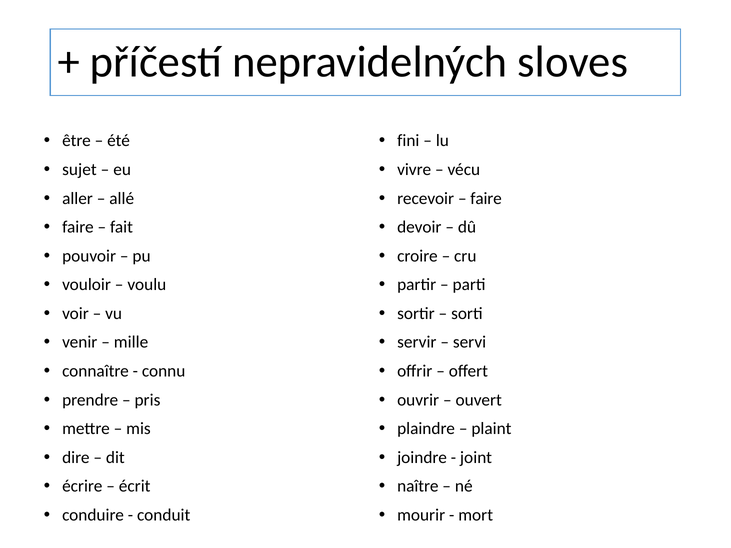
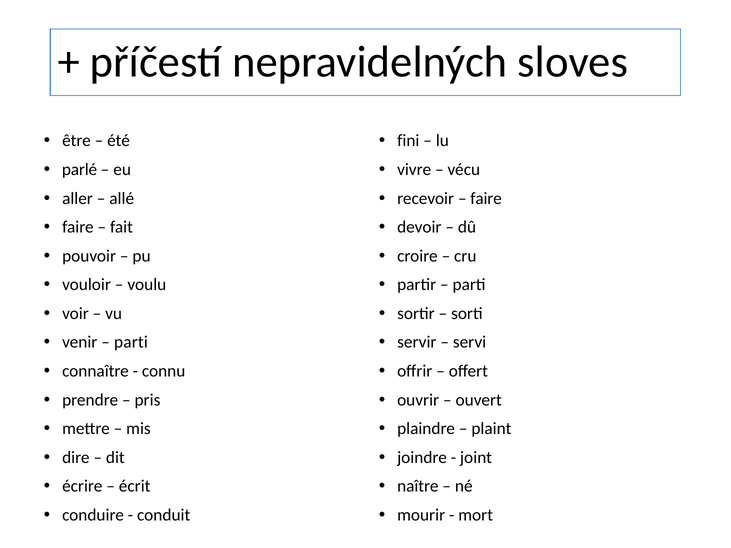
sujet: sujet -> parlé
mille at (131, 342): mille -> parti
